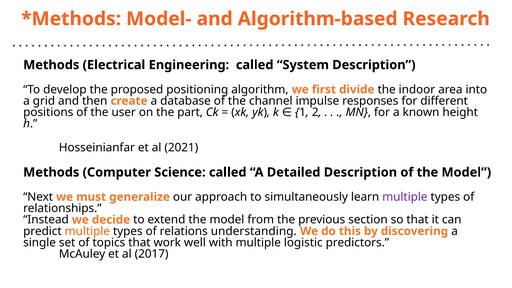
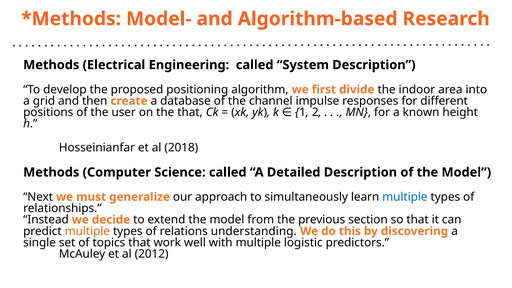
the part: part -> that
2021: 2021 -> 2018
multiple at (405, 197) colour: purple -> blue
2017: 2017 -> 2012
